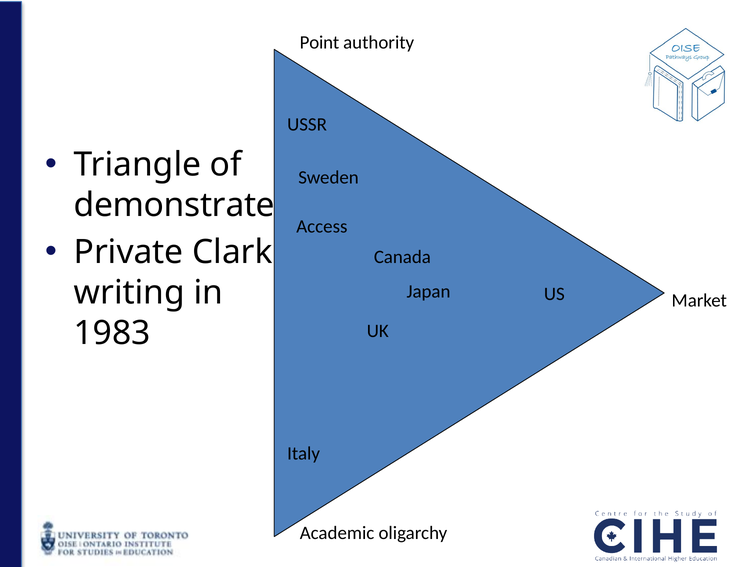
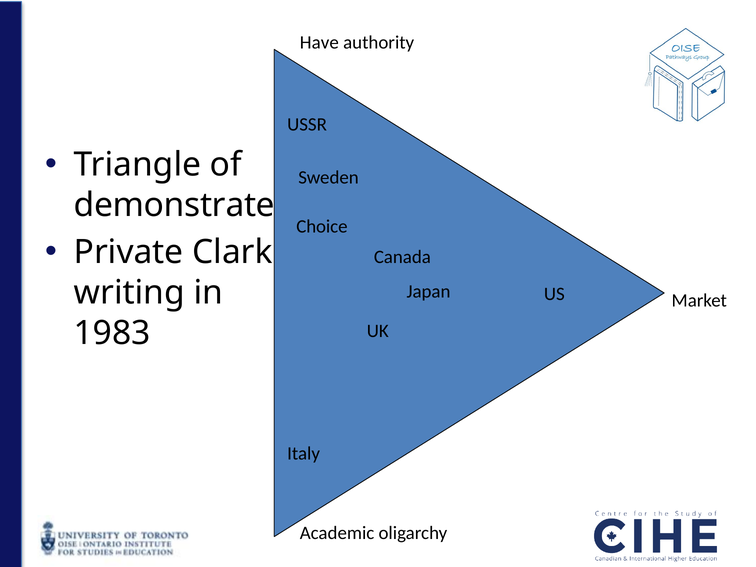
Point: Point -> Have
Access: Access -> Choice
